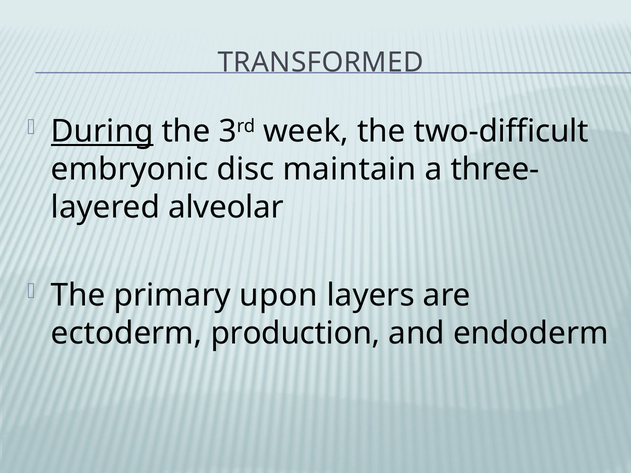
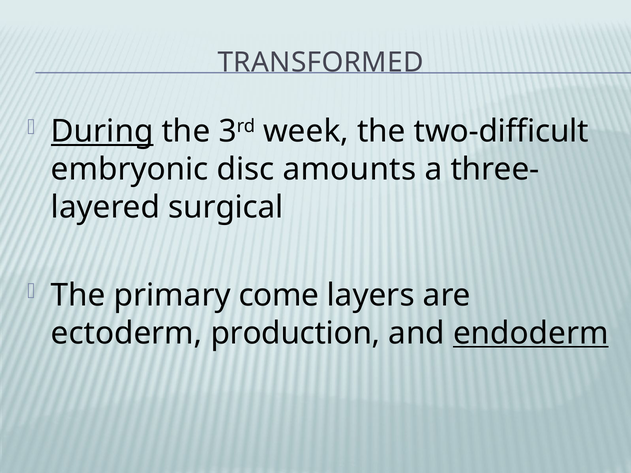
maintain: maintain -> amounts
alveolar: alveolar -> surgical
upon: upon -> come
endoderm underline: none -> present
